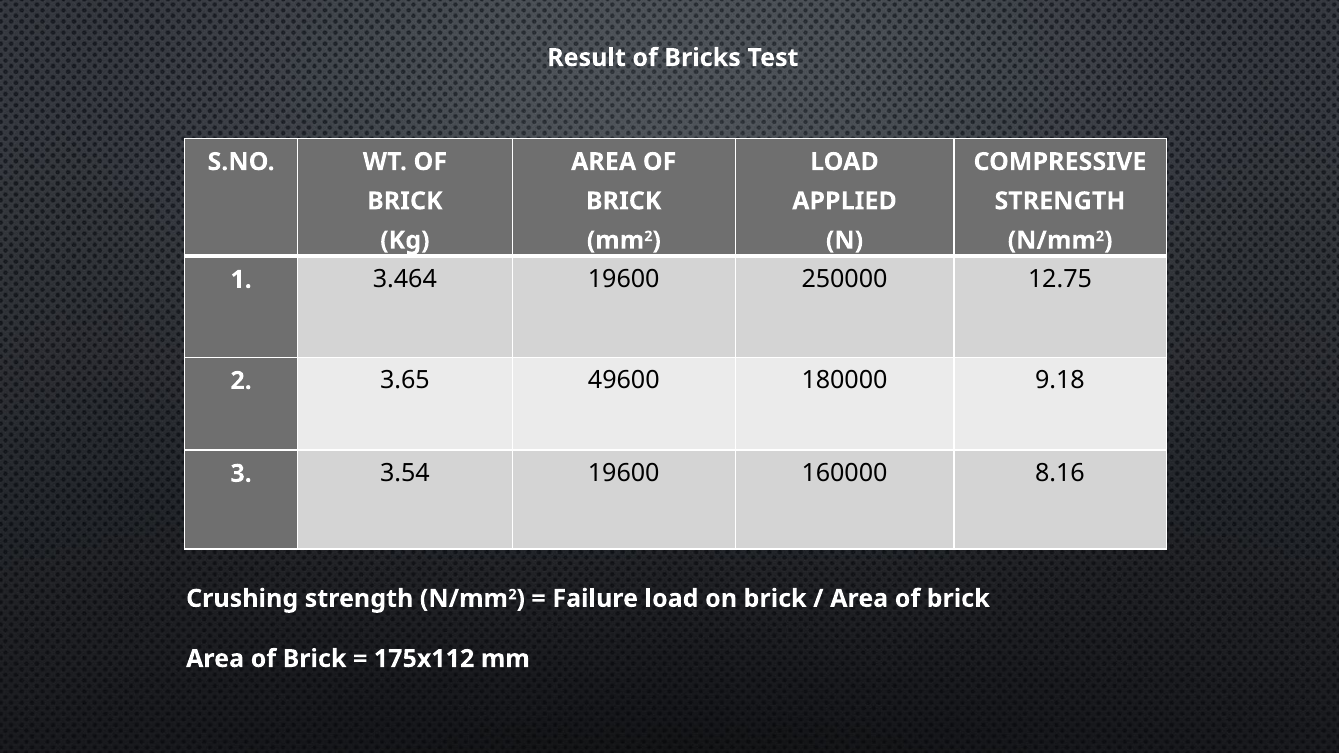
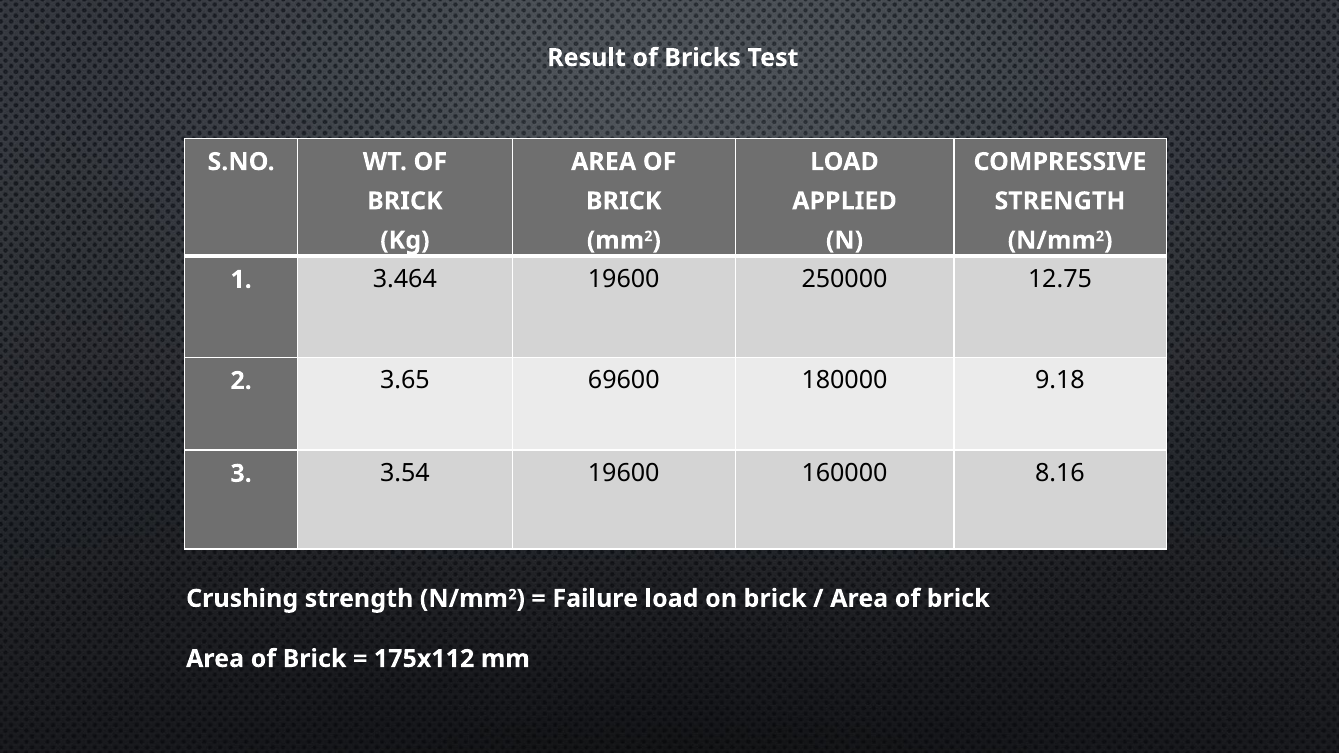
49600: 49600 -> 69600
